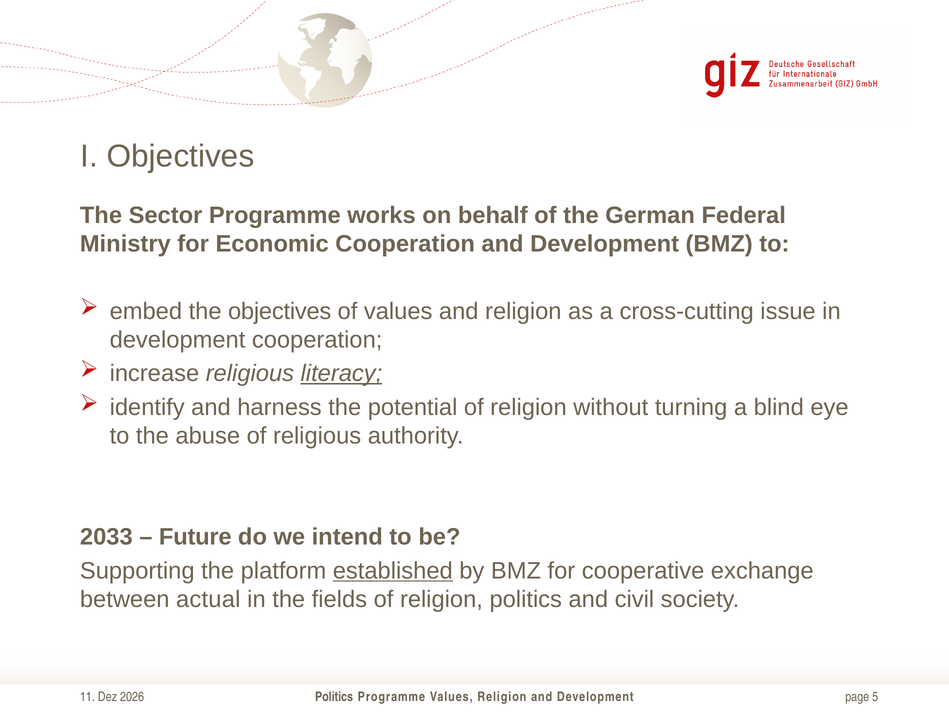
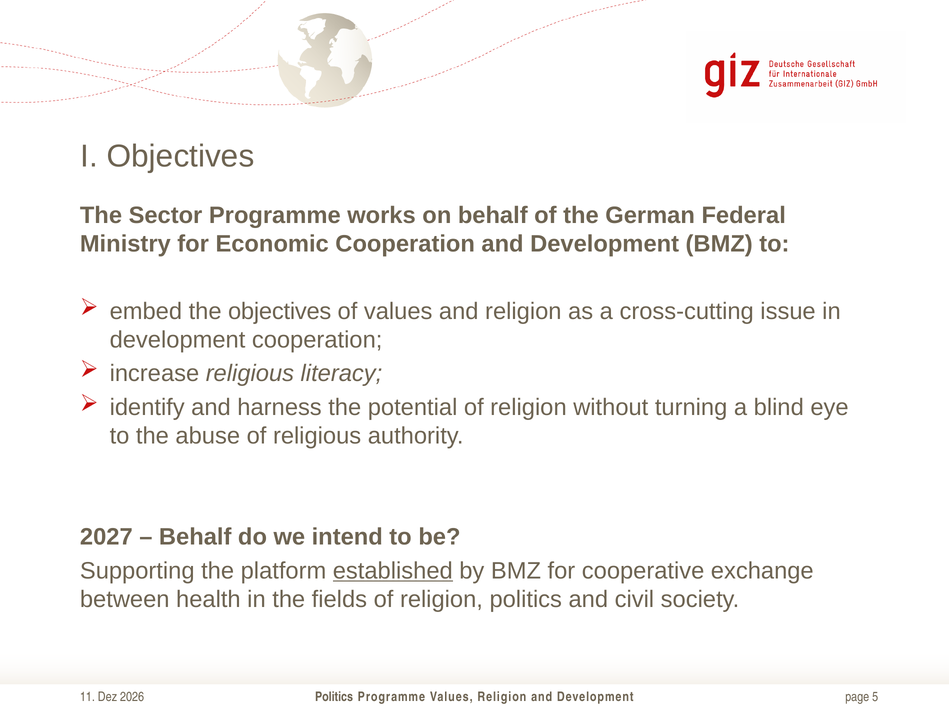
literacy underline: present -> none
2033: 2033 -> 2027
Future at (195, 537): Future -> Behalf
actual: actual -> health
